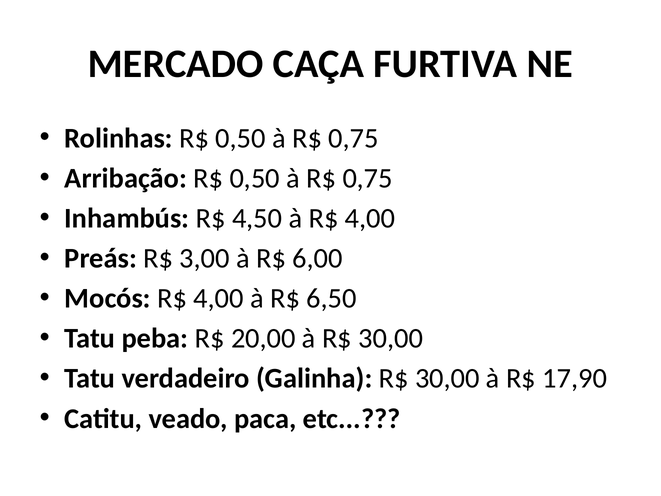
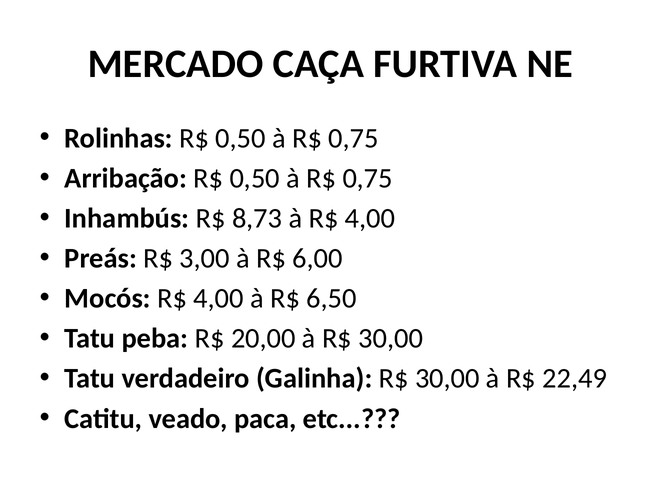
4,50: 4,50 -> 8,73
17,90: 17,90 -> 22,49
